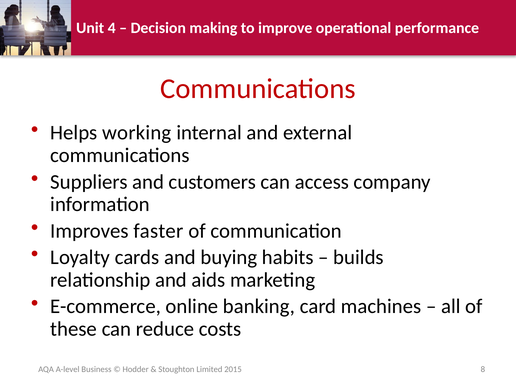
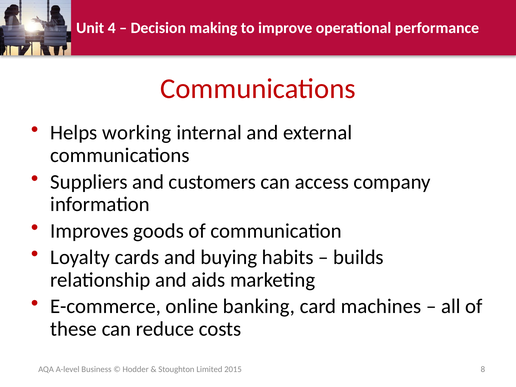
faster: faster -> goods
